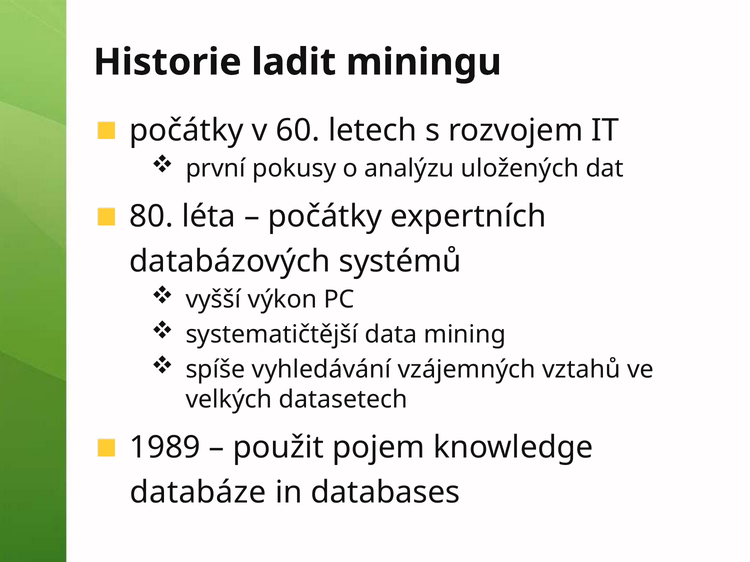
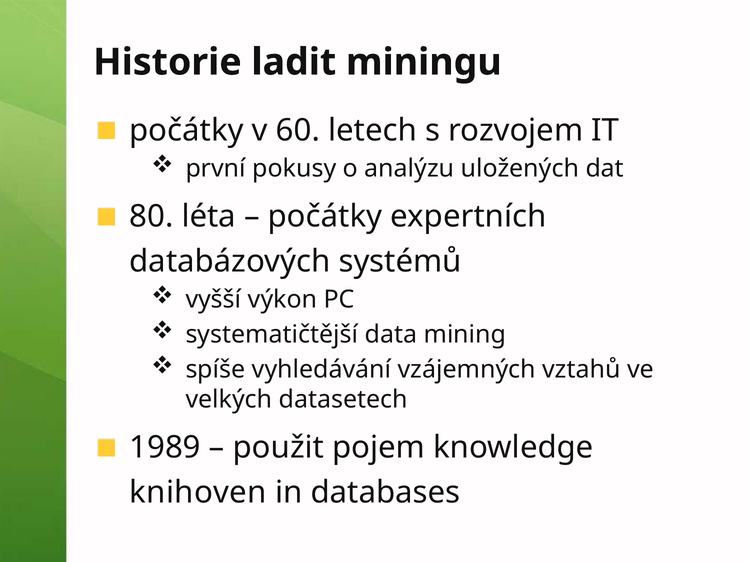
databáze: databáze -> knihoven
